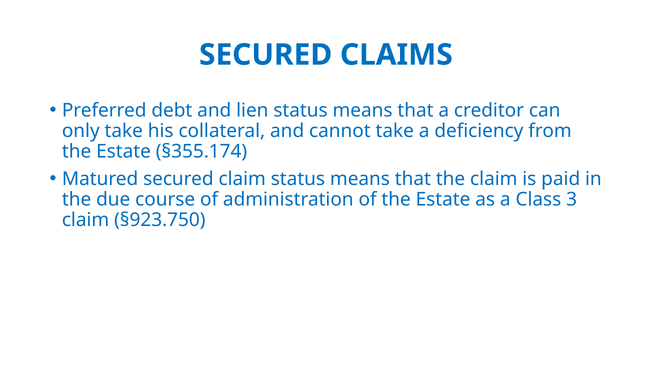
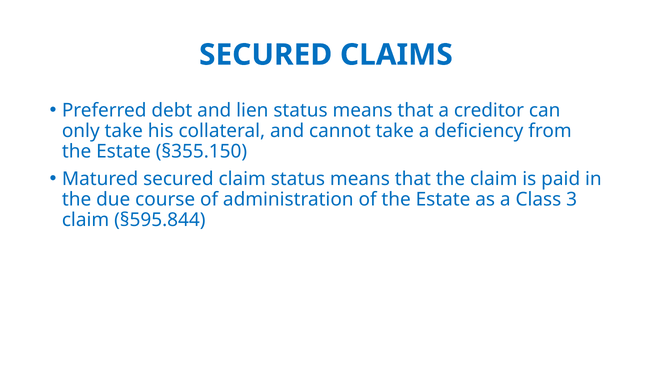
§355.174: §355.174 -> §355.150
§923.750: §923.750 -> §595.844
